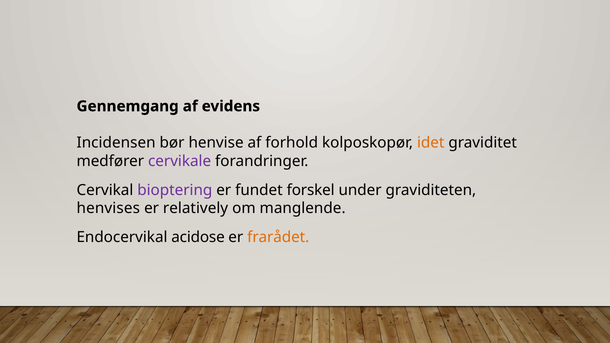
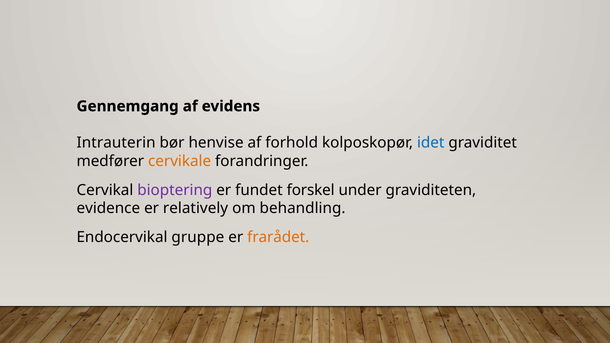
Incidensen: Incidensen -> Intrauterin
idet colour: orange -> blue
cervikale colour: purple -> orange
henvises: henvises -> evidence
manglende: manglende -> behandling
acidose: acidose -> gruppe
